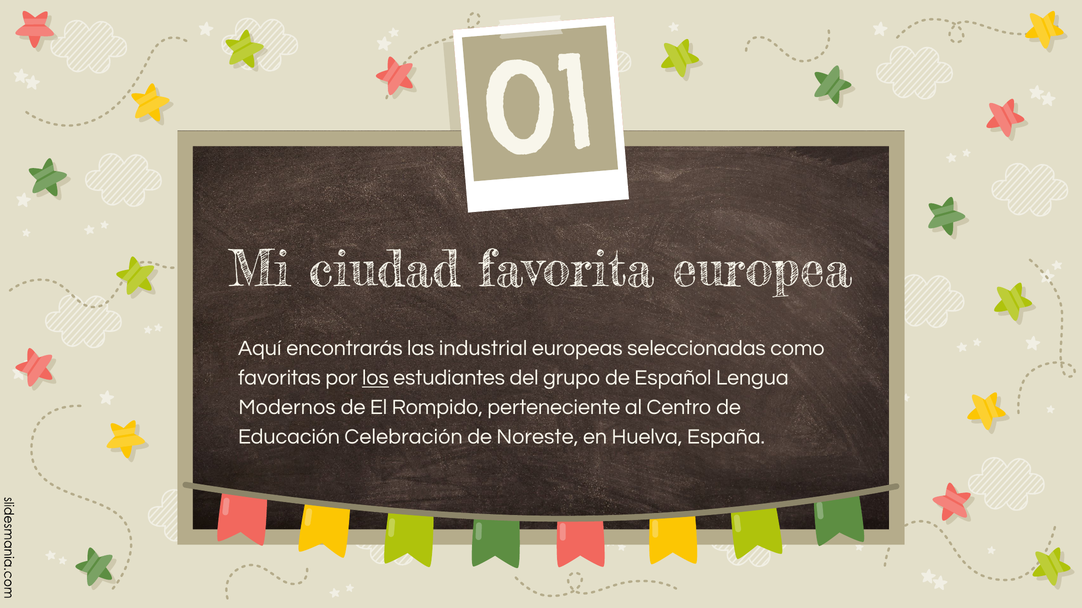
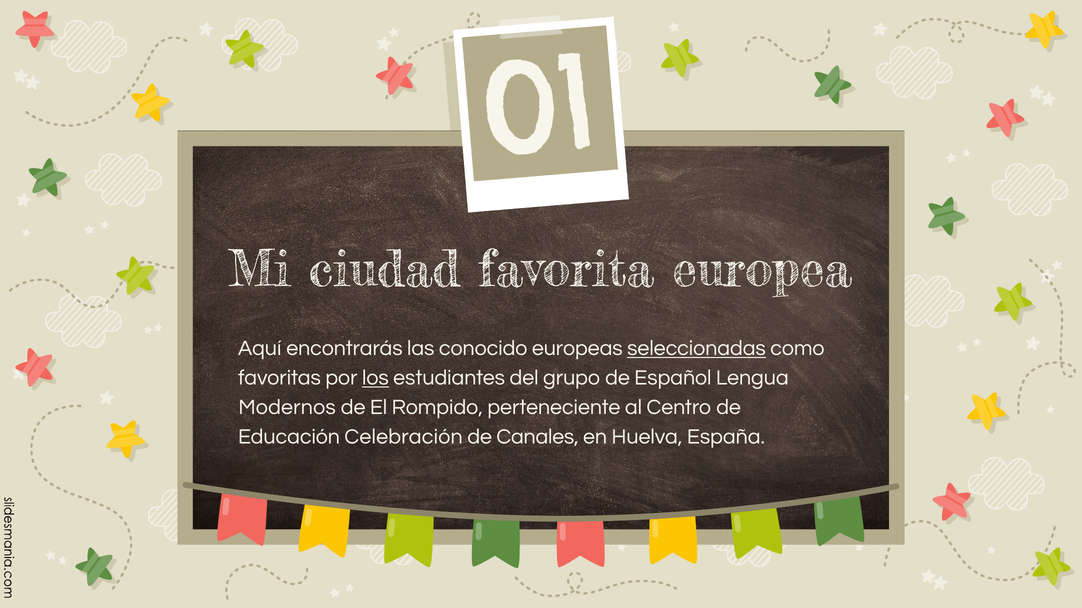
industrial: industrial -> conocido
seleccionadas underline: none -> present
Noreste: Noreste -> Canales
